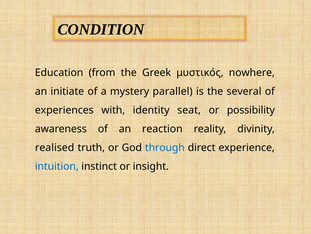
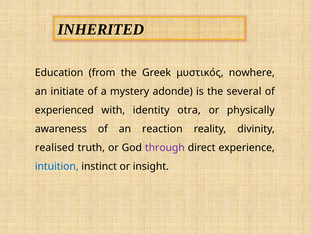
CONDITION: CONDITION -> INHERITED
parallel: parallel -> adonde
experiences: experiences -> experienced
seat: seat -> otra
possibility: possibility -> physically
through colour: blue -> purple
